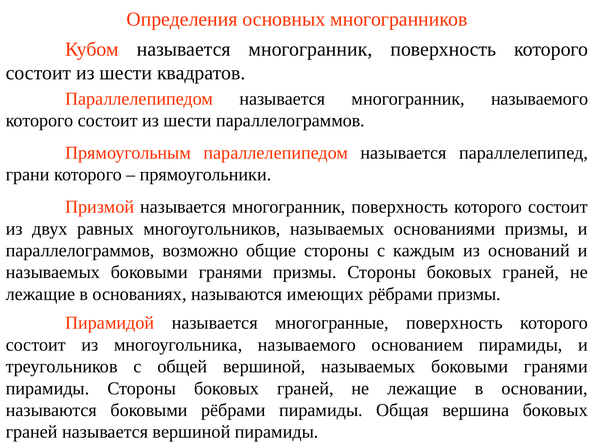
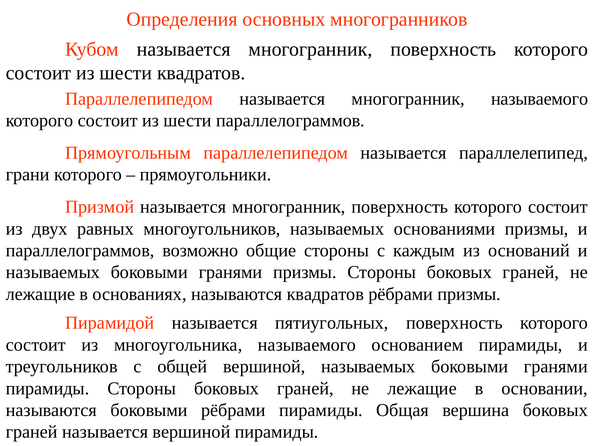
называются имеющих: имеющих -> квадратов
многогранные: многогранные -> пятиугольных
